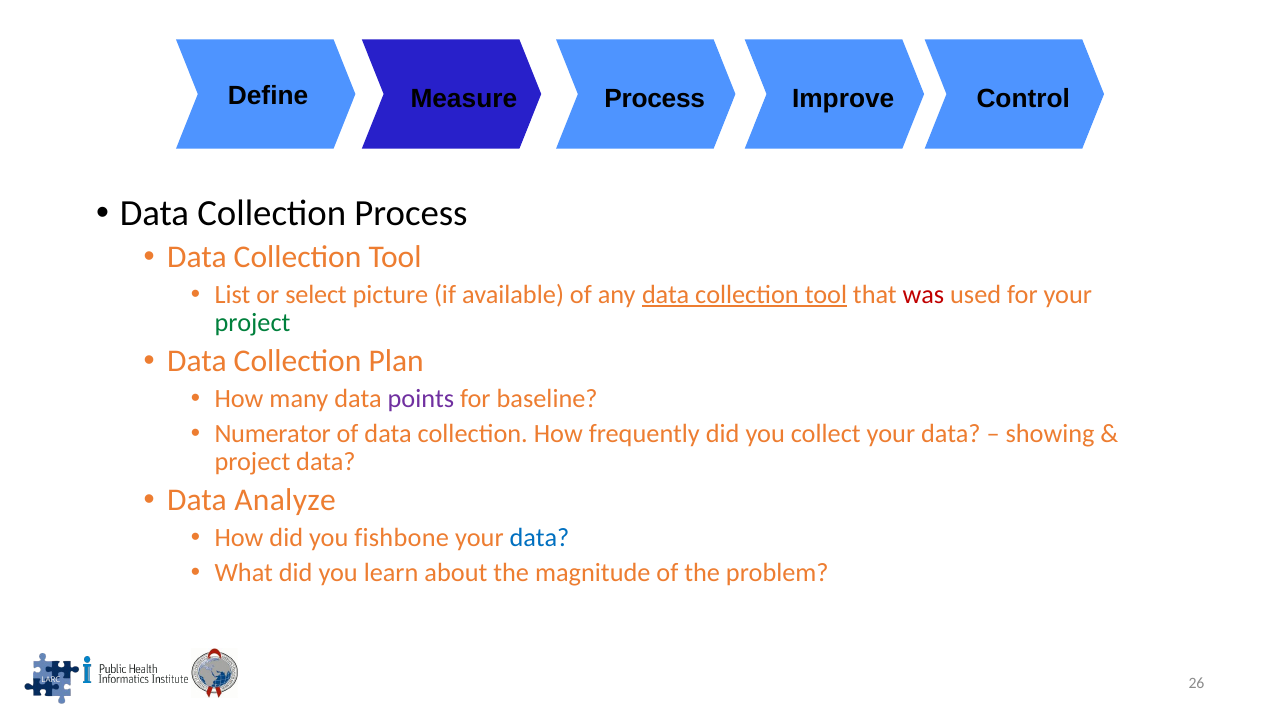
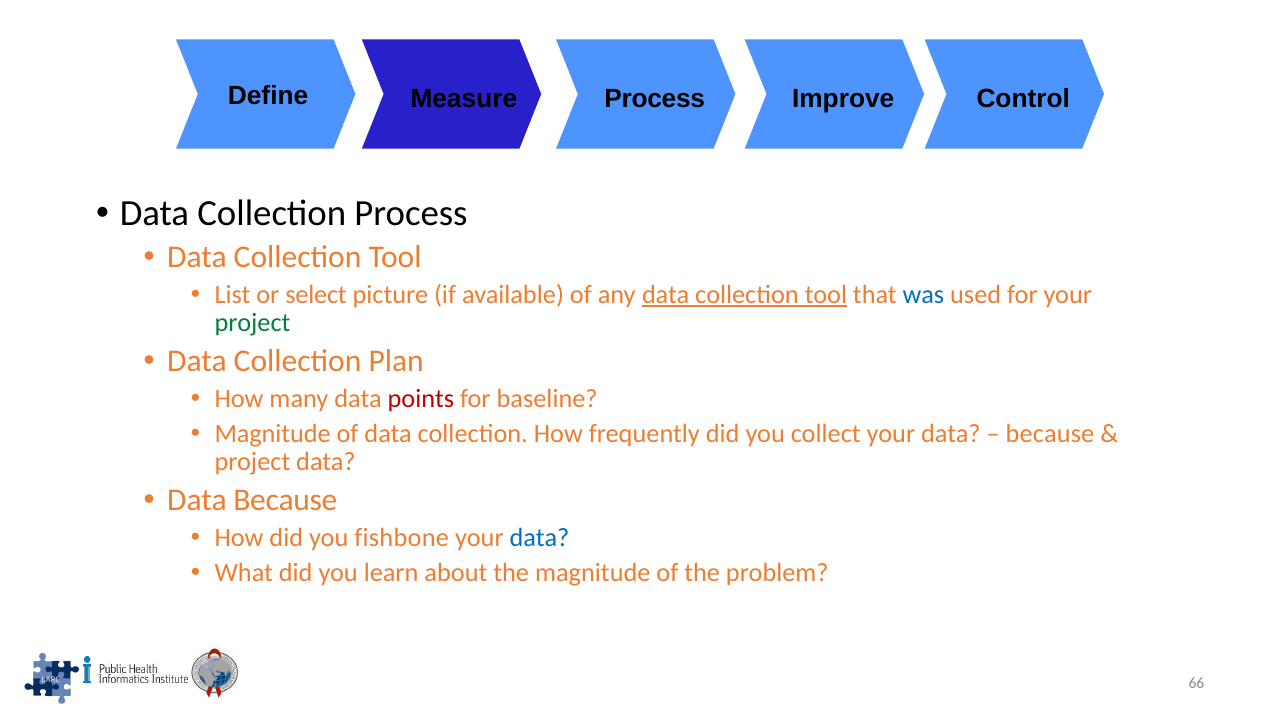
was colour: red -> blue
points colour: purple -> red
Numerator at (273, 434): Numerator -> Magnitude
showing at (1050, 434): showing -> because
Data Analyze: Analyze -> Because
26: 26 -> 66
